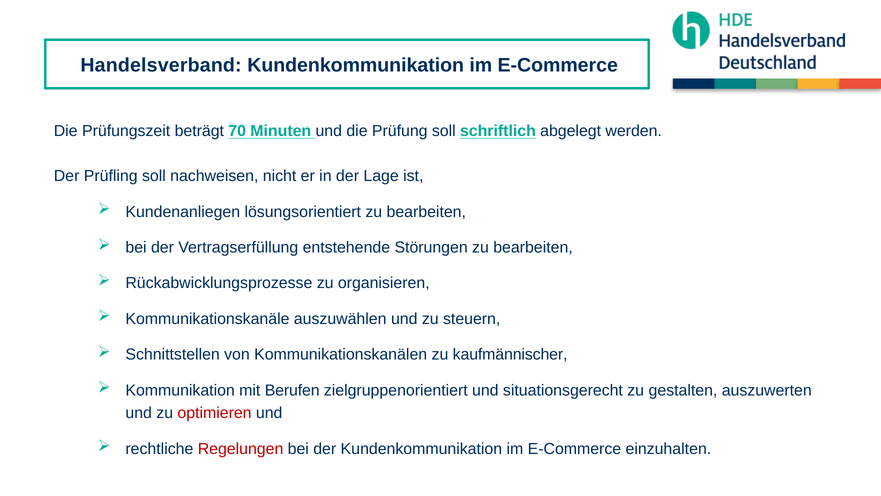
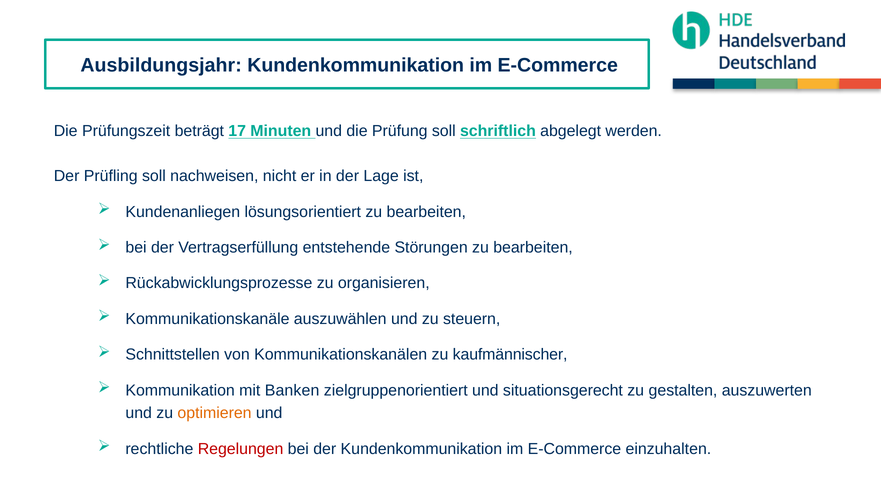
Handelsverband: Handelsverband -> Ausbildungsjahr
70: 70 -> 17
Berufen: Berufen -> Banken
optimieren colour: red -> orange
